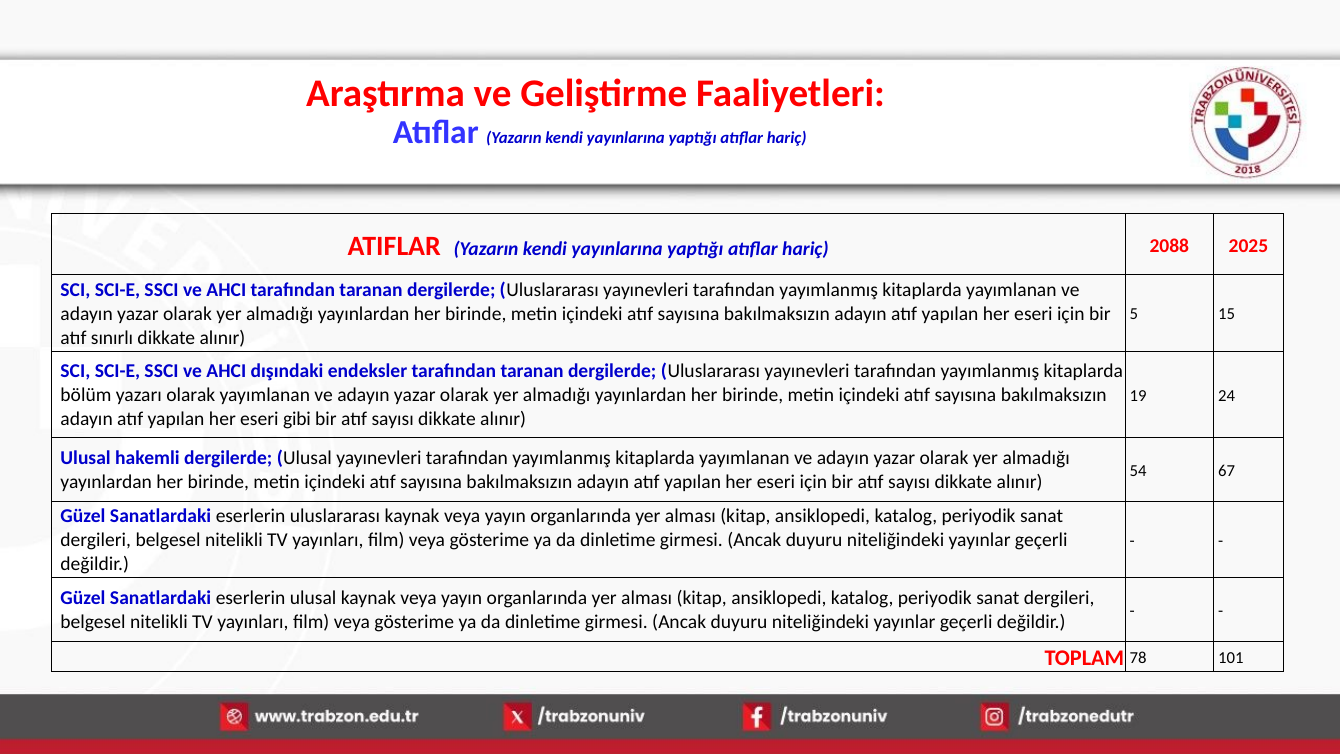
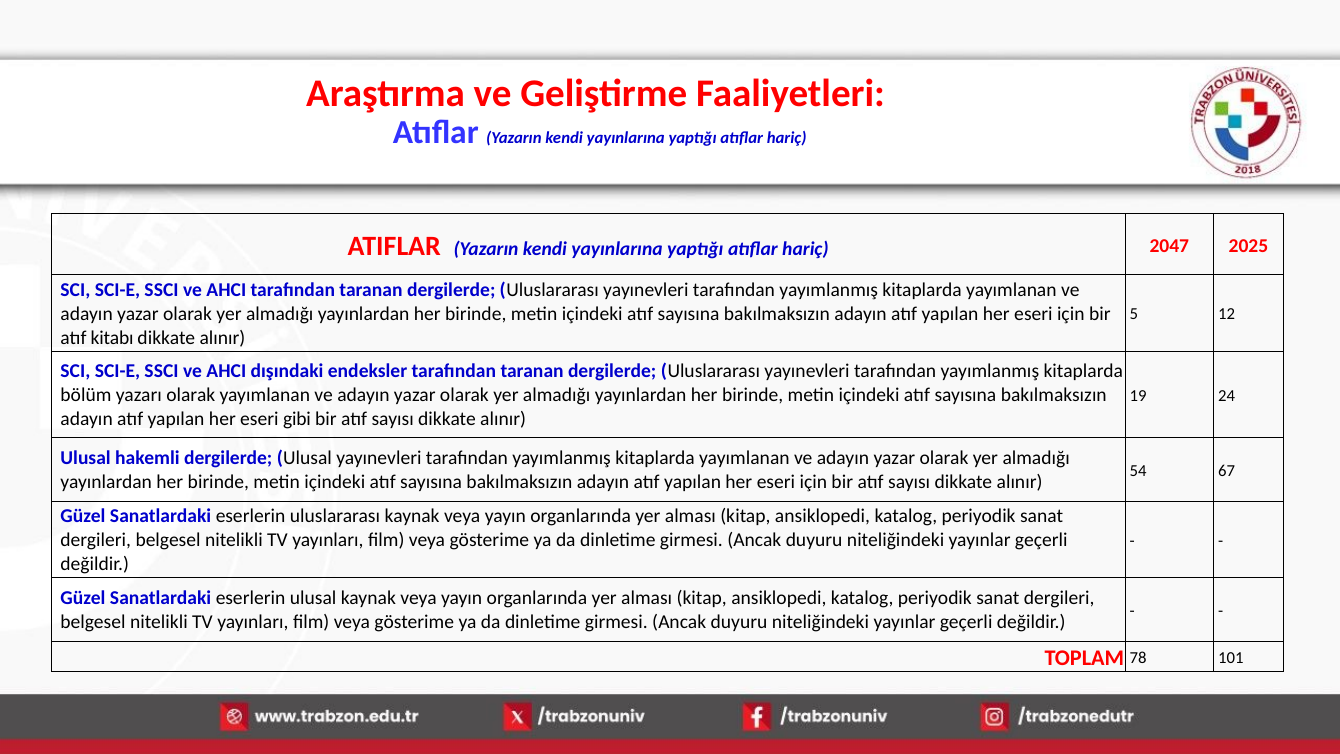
2088: 2088 -> 2047
15: 15 -> 12
sınırlı: sınırlı -> kitabı
